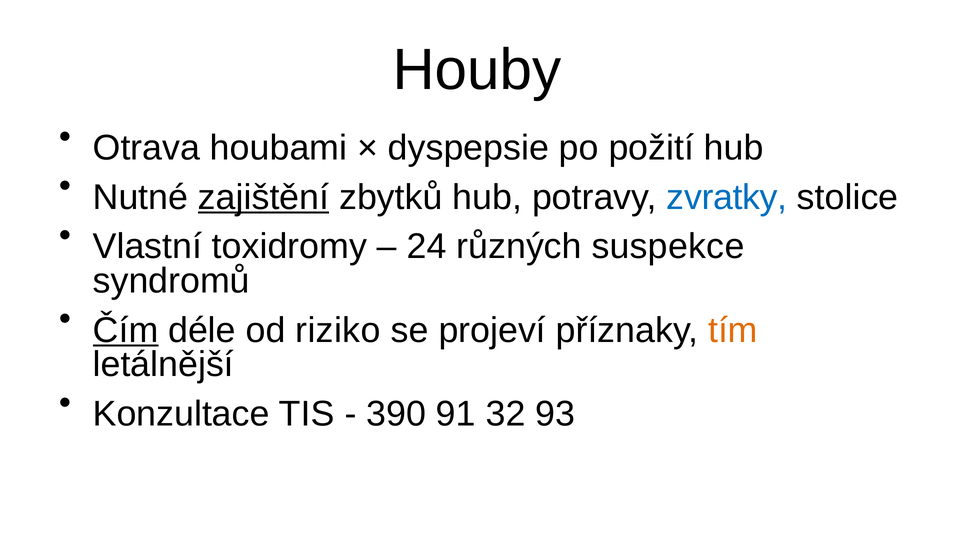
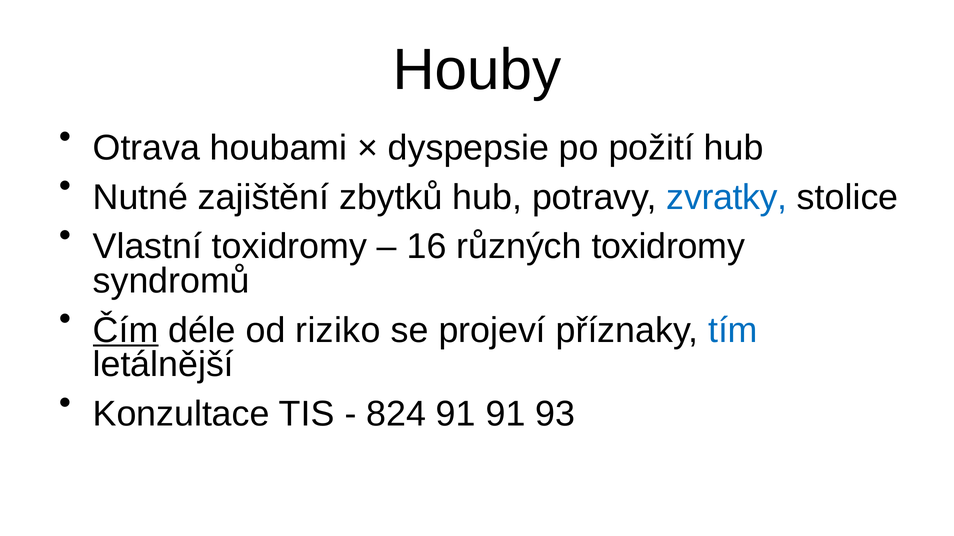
zajištění underline: present -> none
24: 24 -> 16
různých suspekce: suspekce -> toxidromy
tím colour: orange -> blue
390: 390 -> 824
91 32: 32 -> 91
